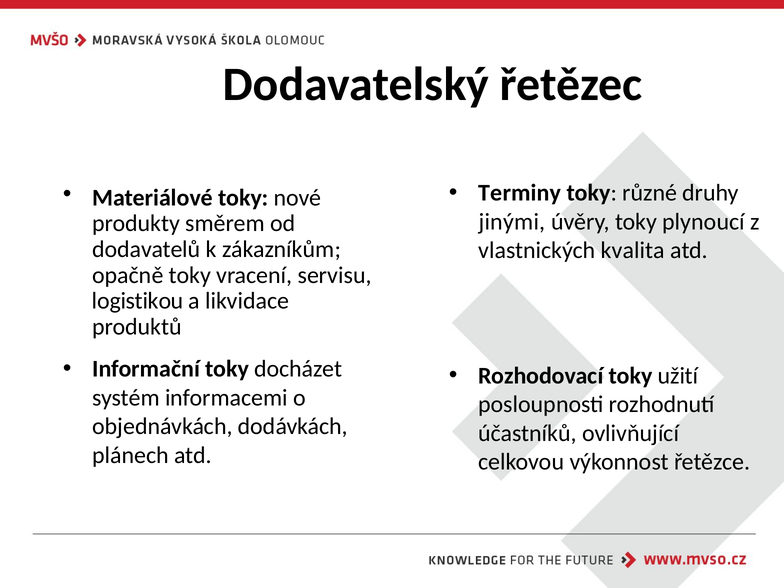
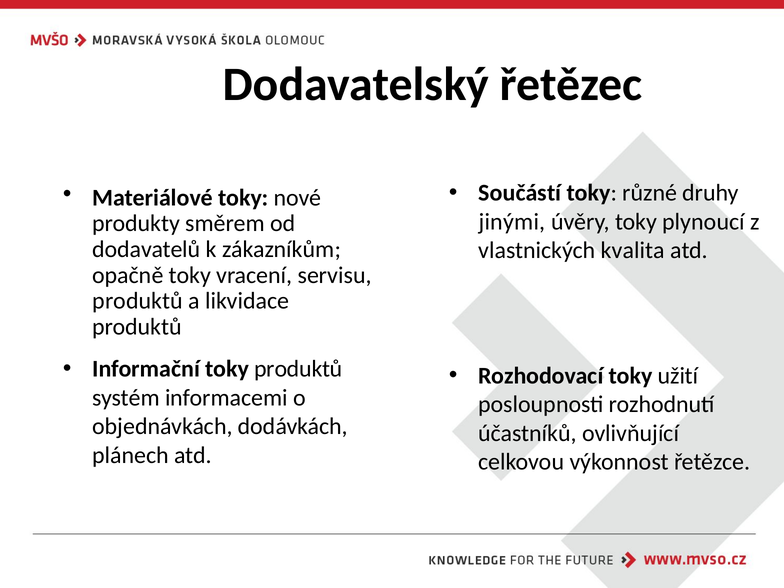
Terminy: Terminy -> Součástí
logistikou at (138, 301): logistikou -> produktů
toky docházet: docházet -> produktů
